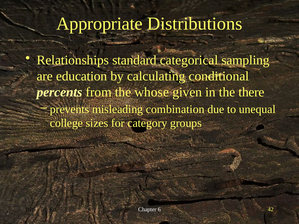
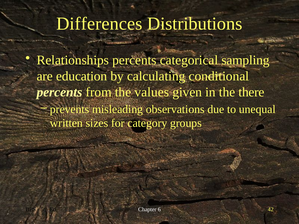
Appropriate: Appropriate -> Differences
Relationships standard: standard -> percents
whose: whose -> values
combination: combination -> observations
college: college -> written
